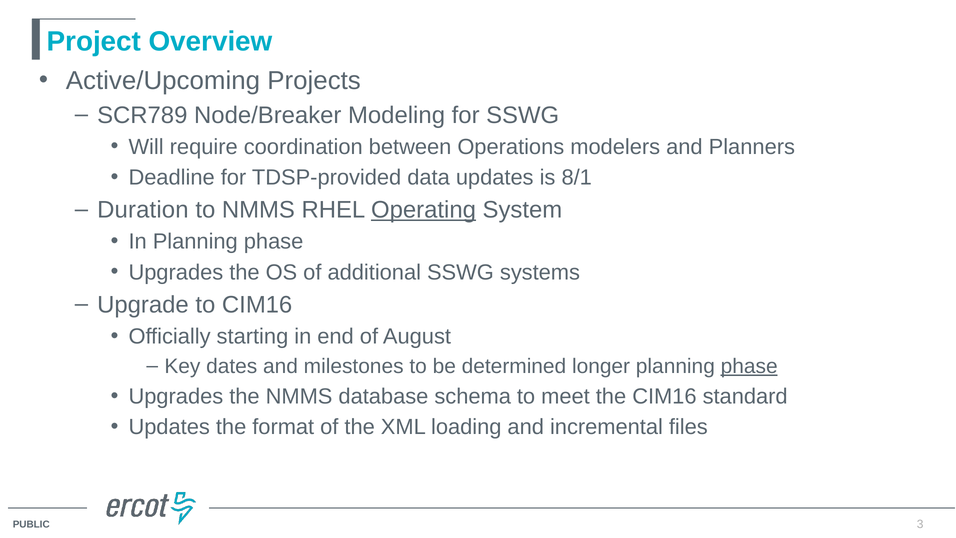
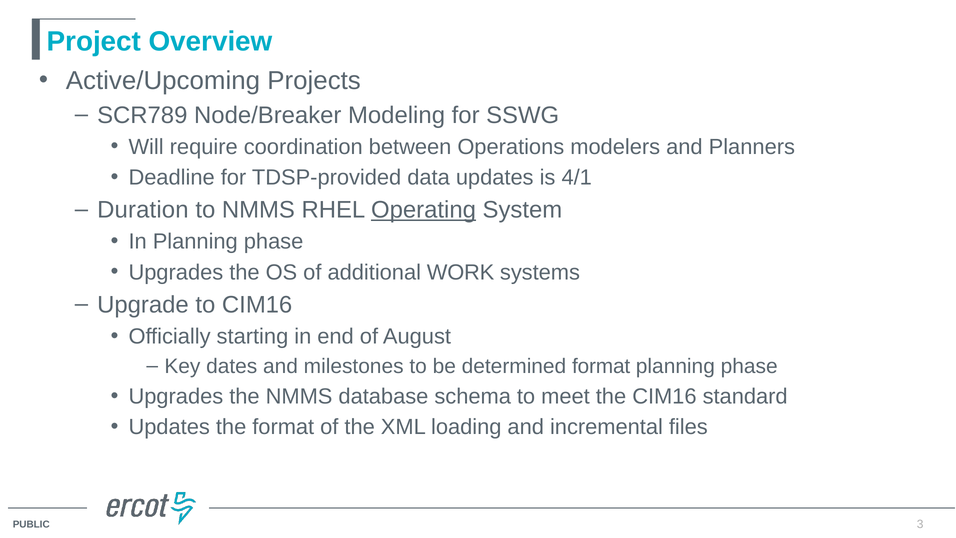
8/1: 8/1 -> 4/1
additional SSWG: SSWG -> WORK
determined longer: longer -> format
phase at (749, 366) underline: present -> none
